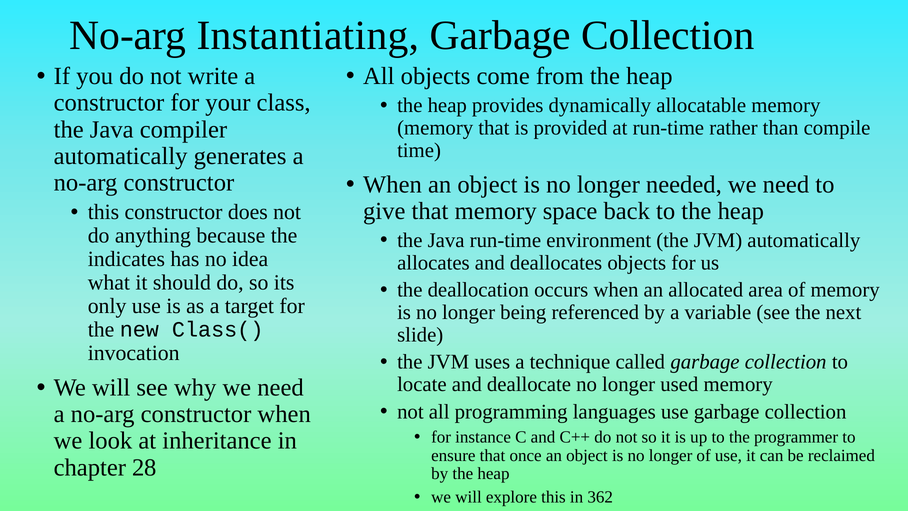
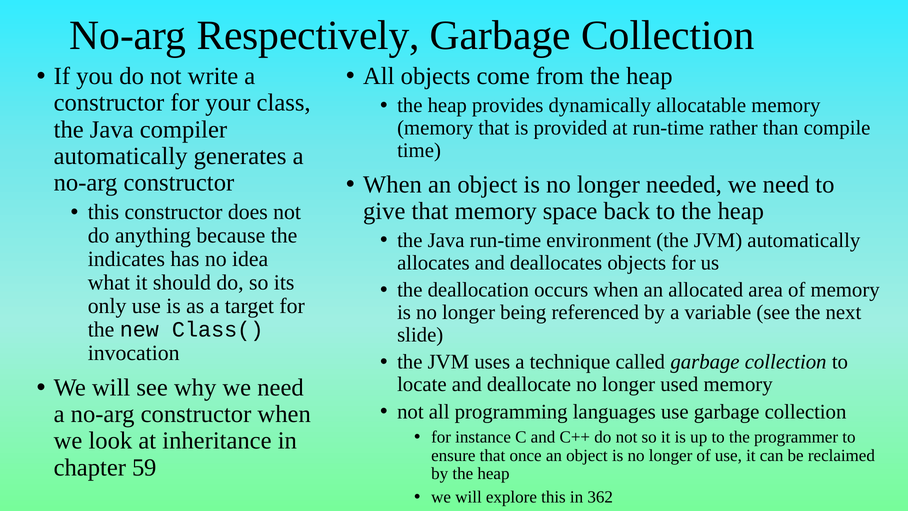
Instantiating: Instantiating -> Respectively
28: 28 -> 59
